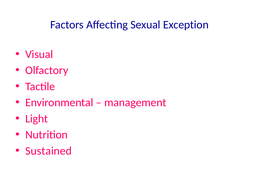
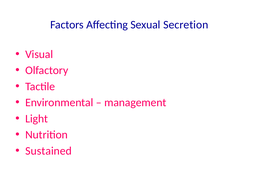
Exception: Exception -> Secretion
